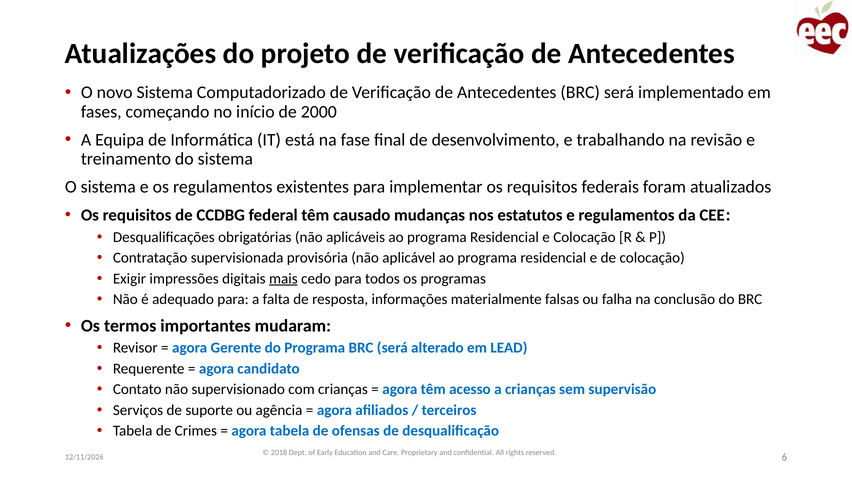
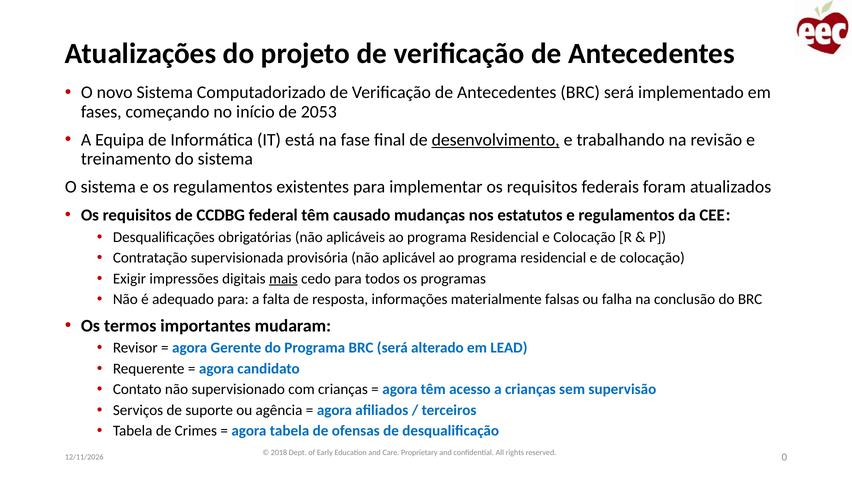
2000: 2000 -> 2053
desenvolvimento underline: none -> present
6: 6 -> 0
